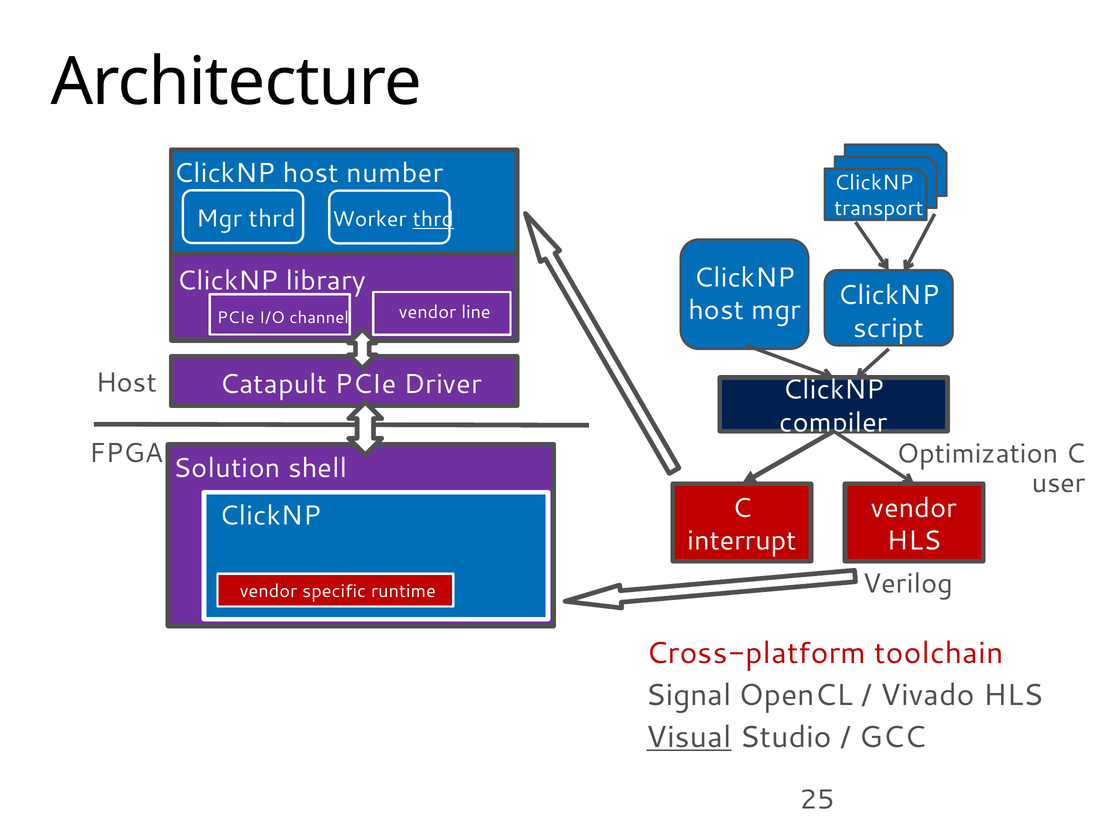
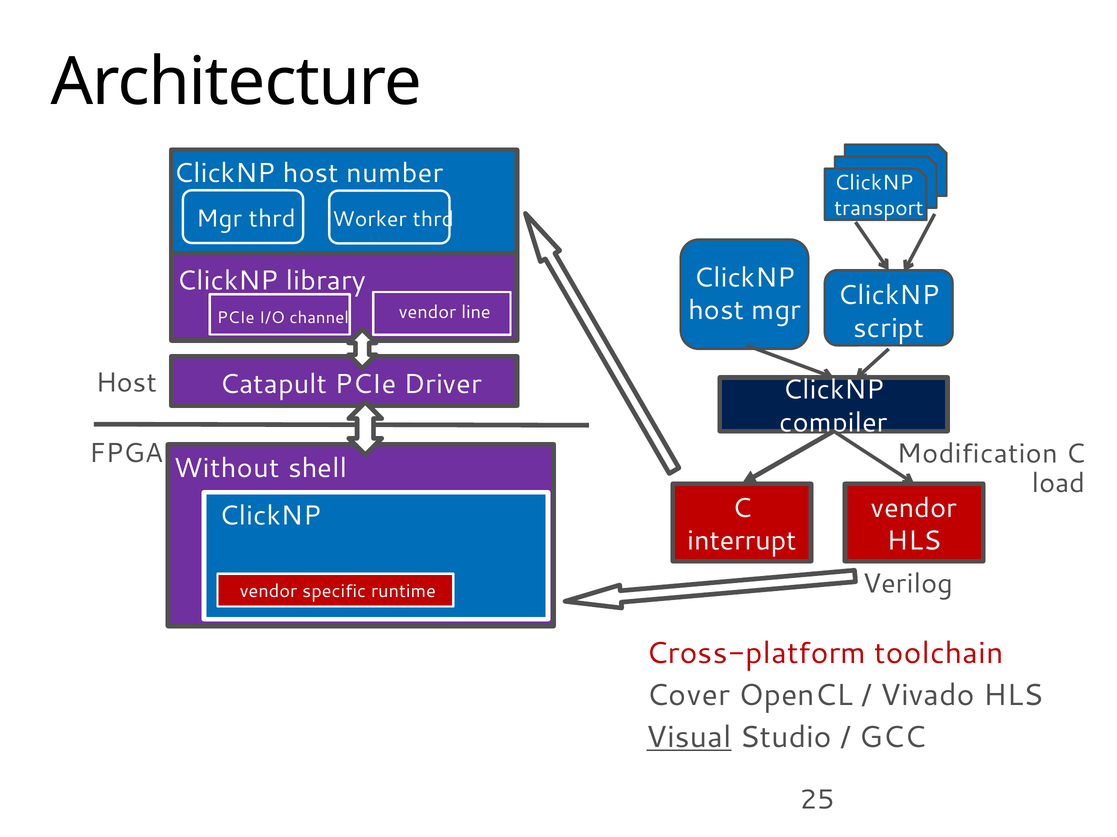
thrd at (433, 219) underline: present -> none
Optimization: Optimization -> Modification
Solution: Solution -> Without
user: user -> load
Signal: Signal -> Cover
